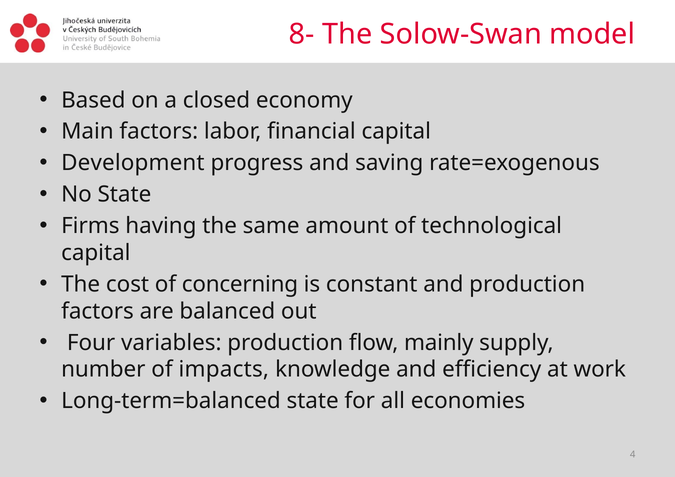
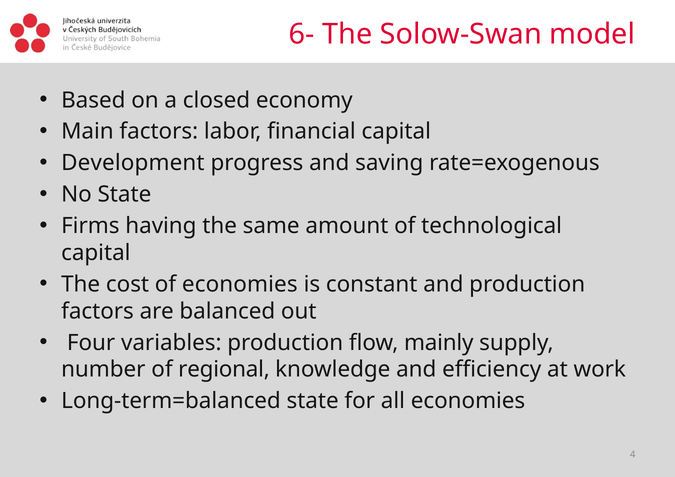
8-: 8- -> 6-
of concerning: concerning -> economies
impacts: impacts -> regional
